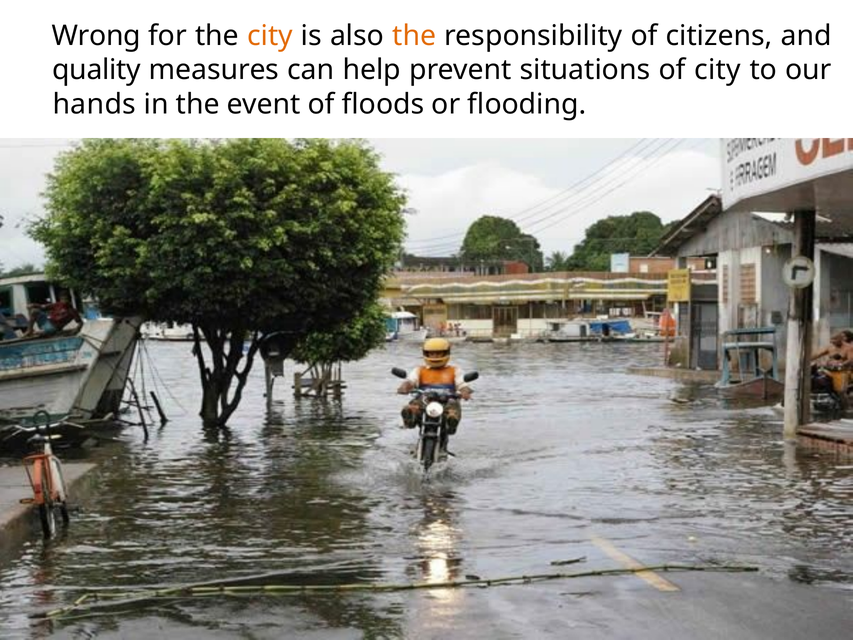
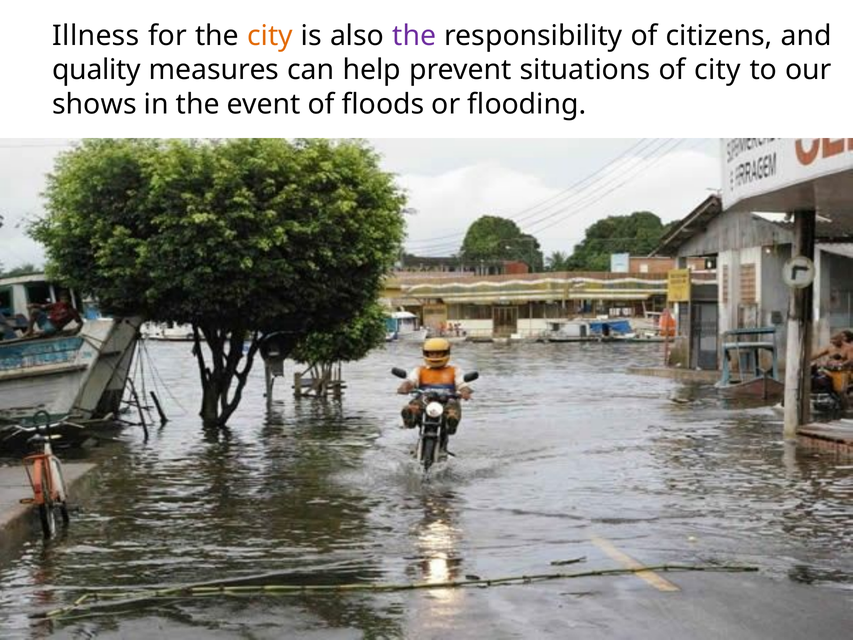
Wrong: Wrong -> Illness
the at (414, 36) colour: orange -> purple
hands: hands -> shows
